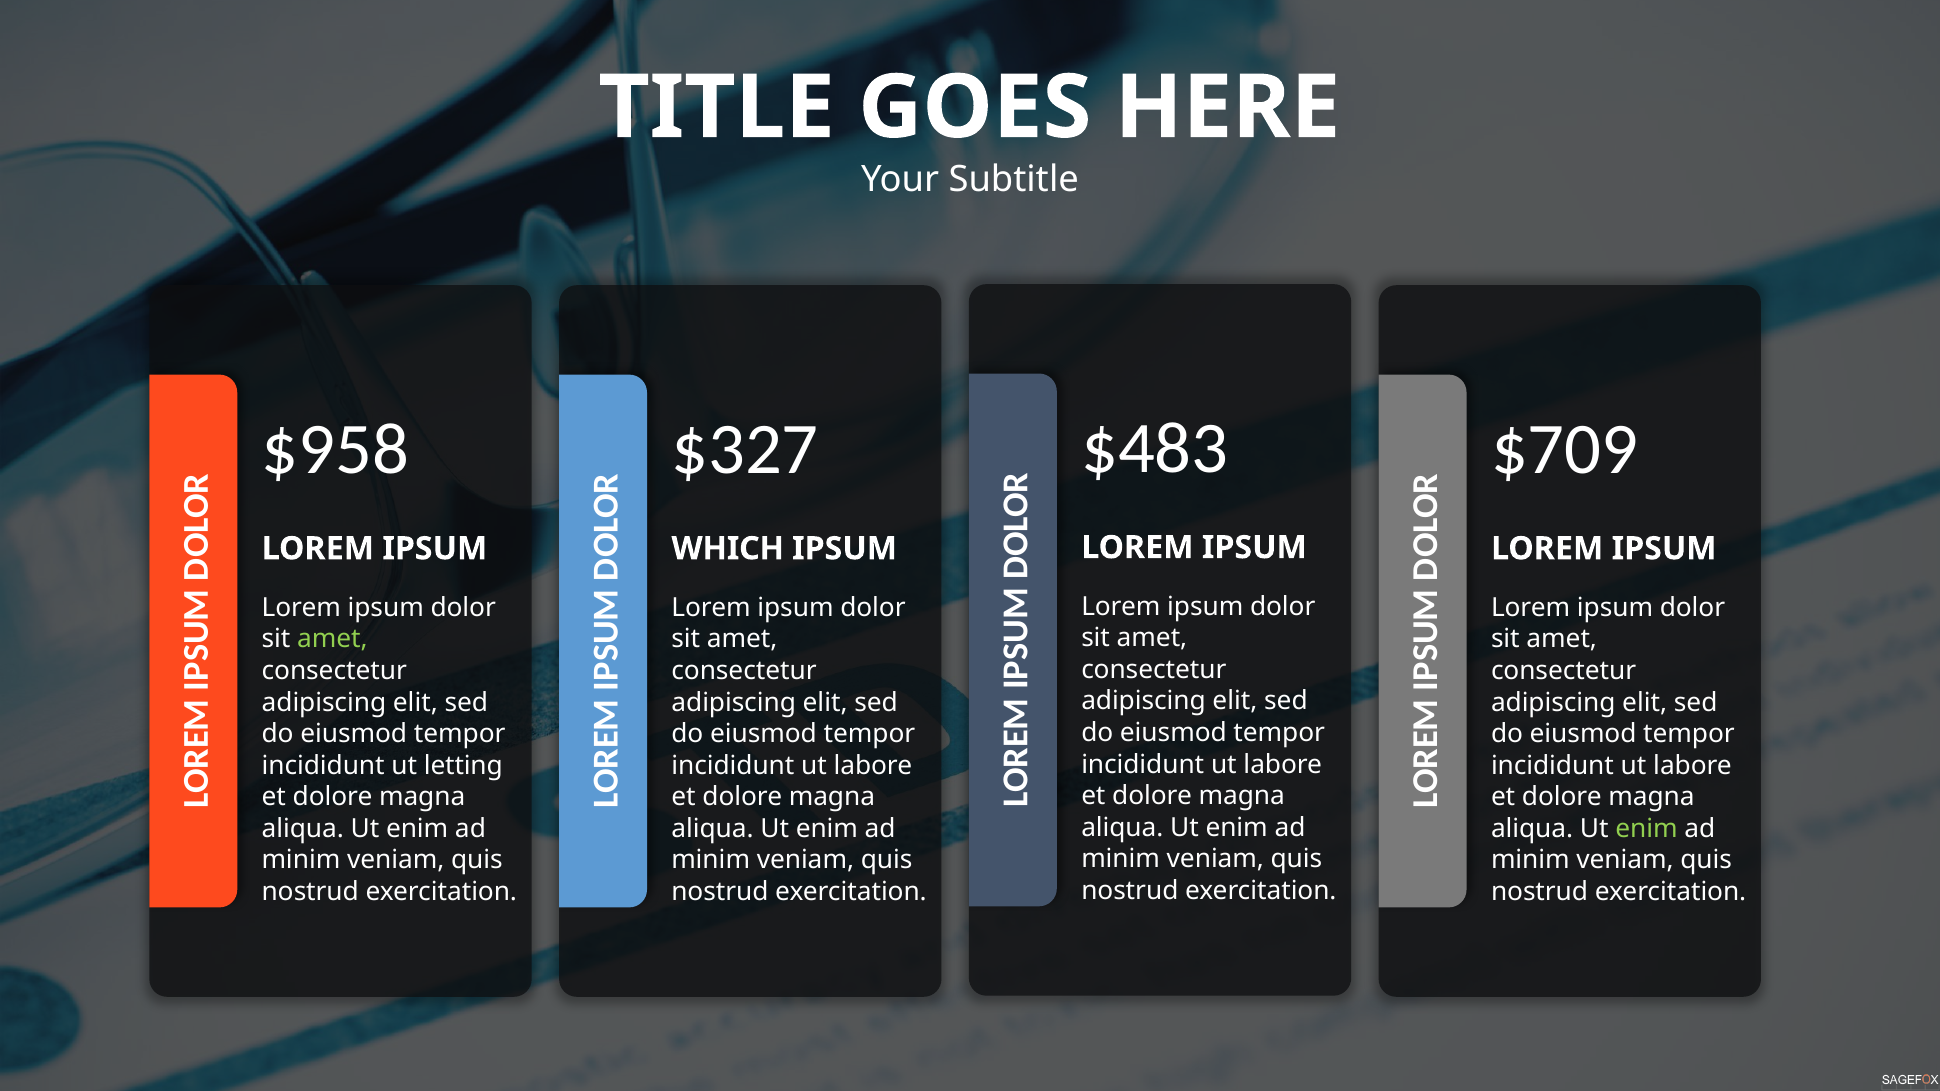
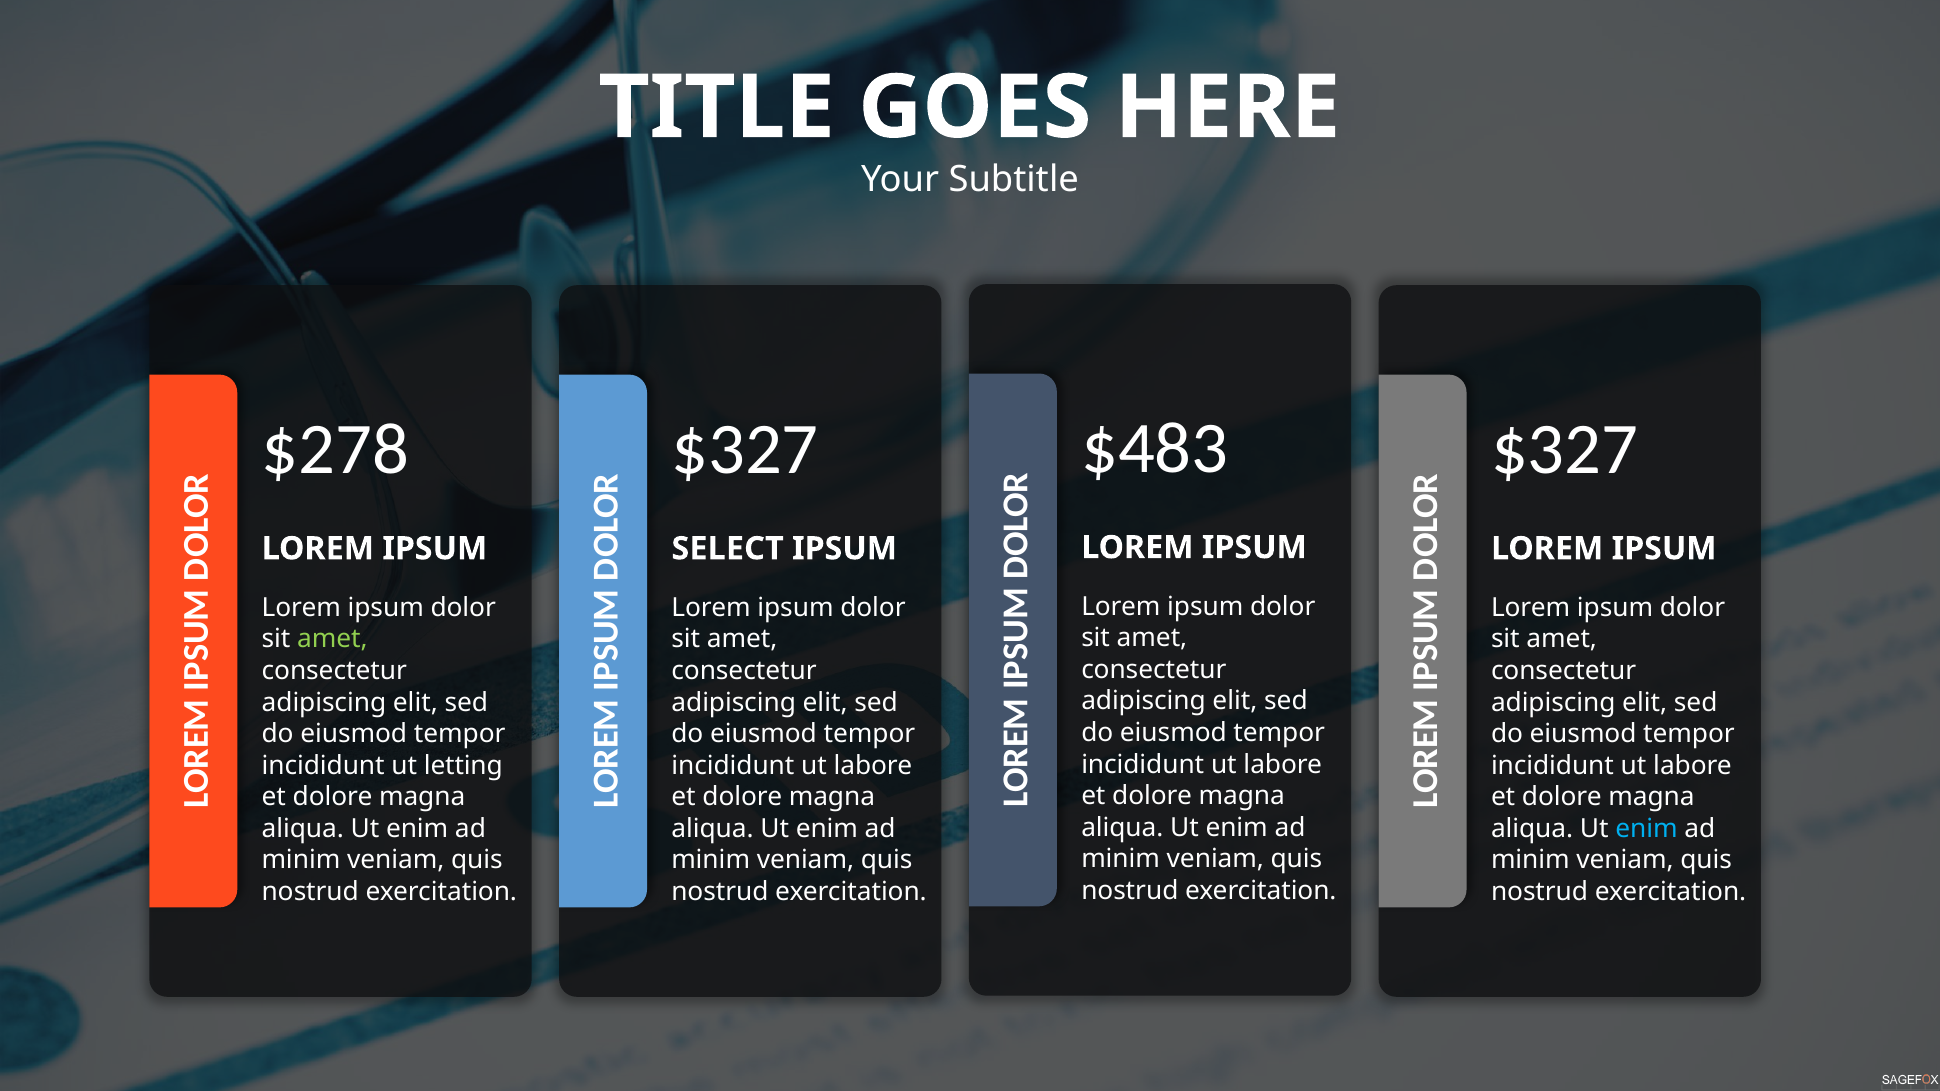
$958: $958 -> $278
$709 at (1565, 450): $709 -> $327
WHICH: WHICH -> SELECT
enim at (1647, 829) colour: light green -> light blue
